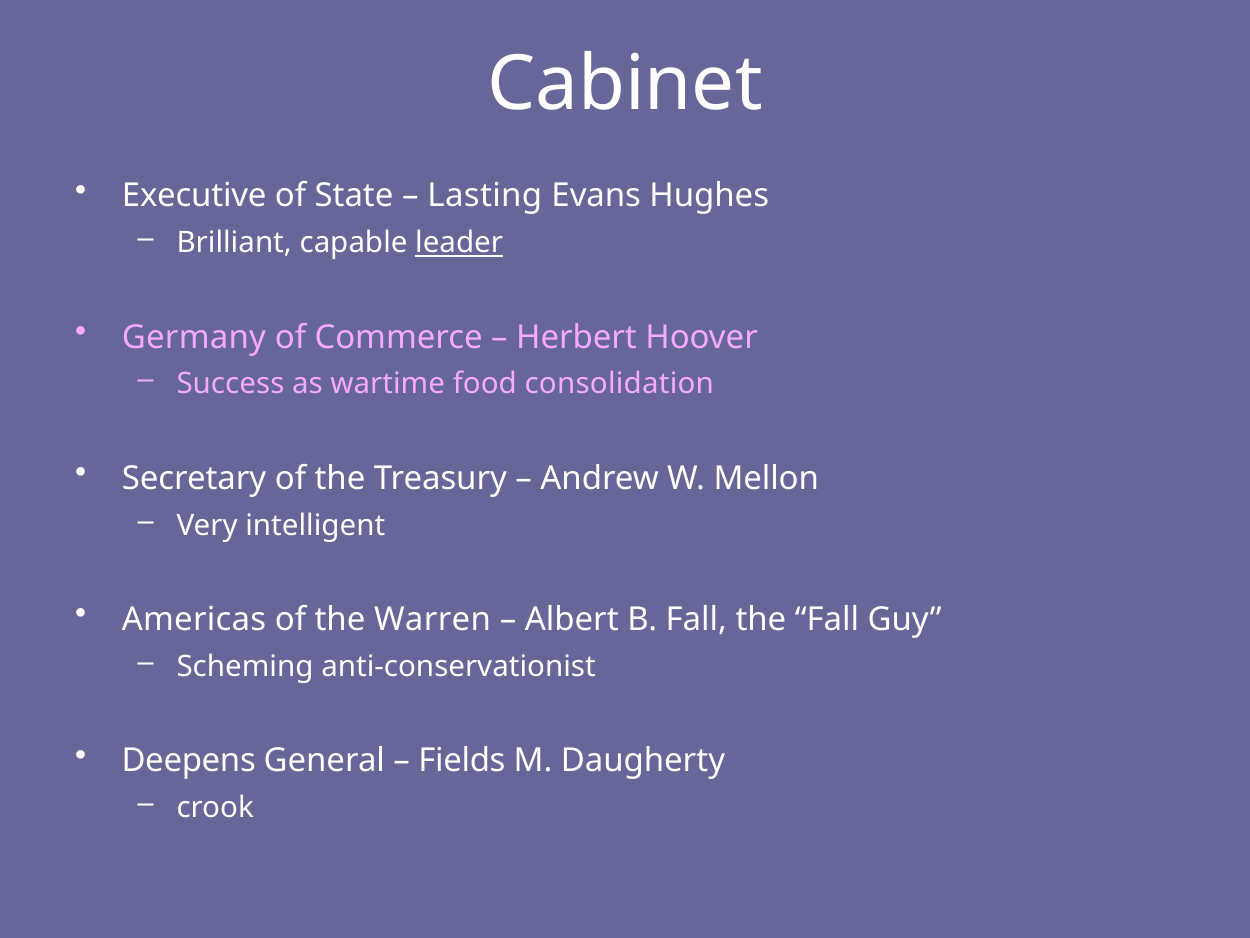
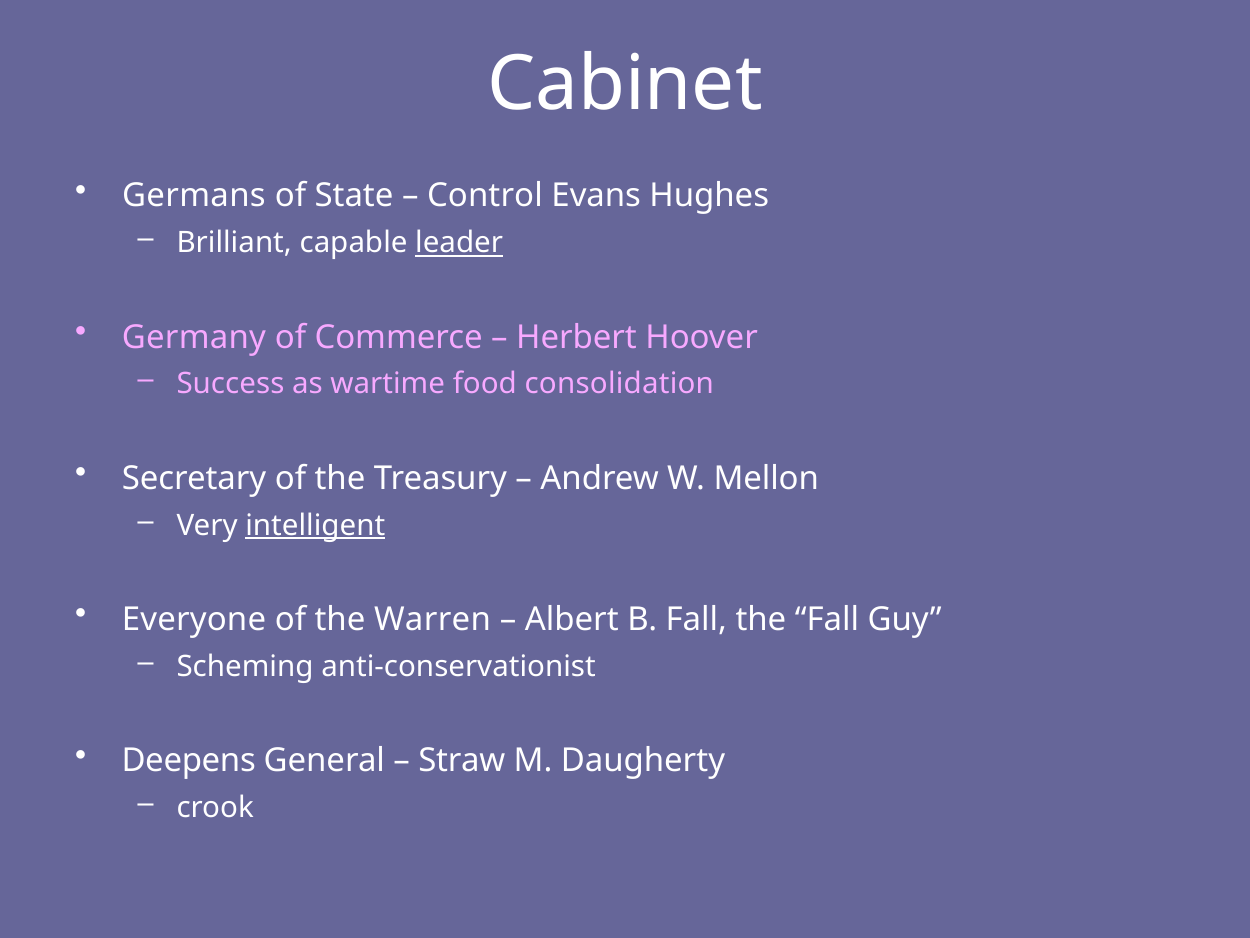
Executive: Executive -> Germans
Lasting: Lasting -> Control
intelligent underline: none -> present
Americas: Americas -> Everyone
Fields: Fields -> Straw
